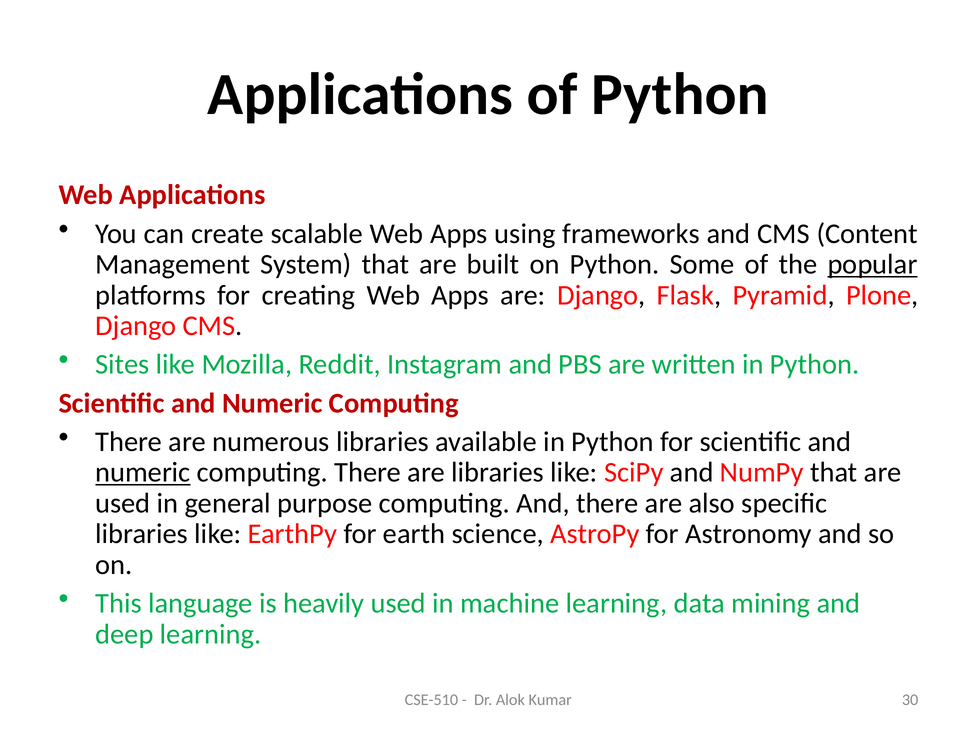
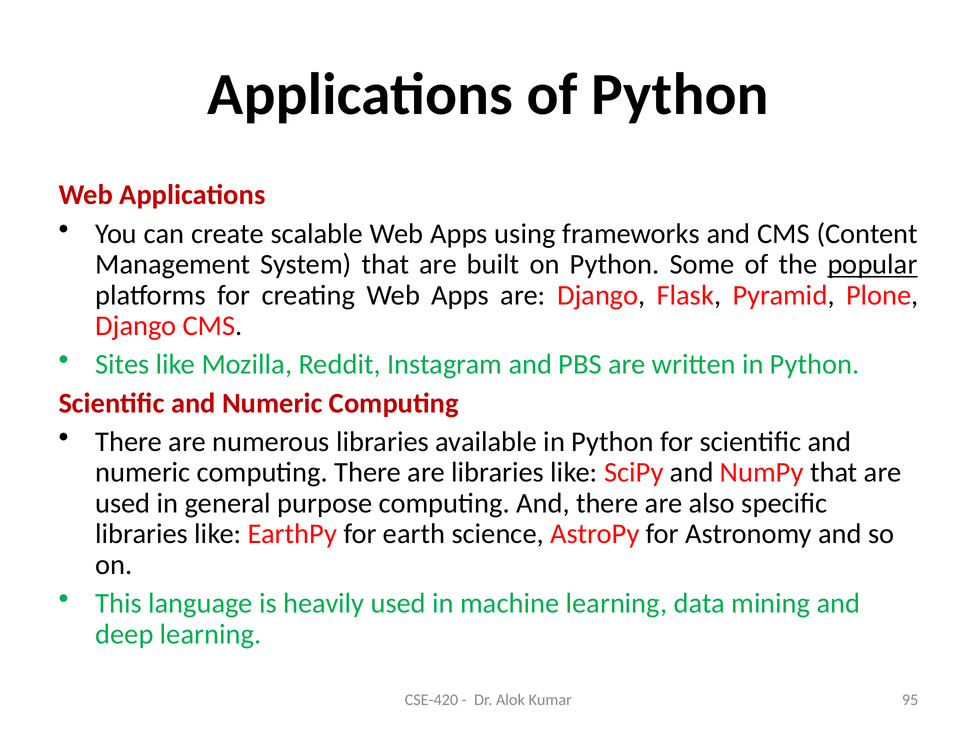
numeric at (143, 472) underline: present -> none
CSE-510: CSE-510 -> CSE-420
30: 30 -> 95
